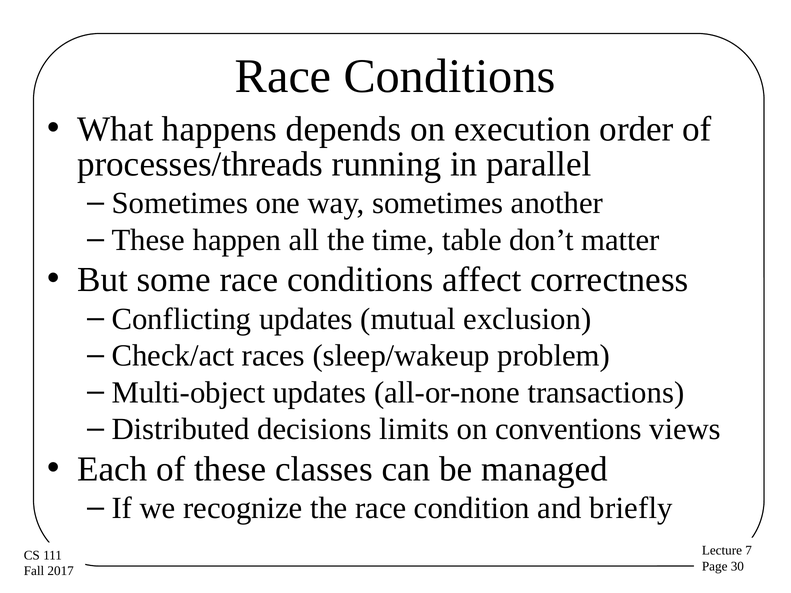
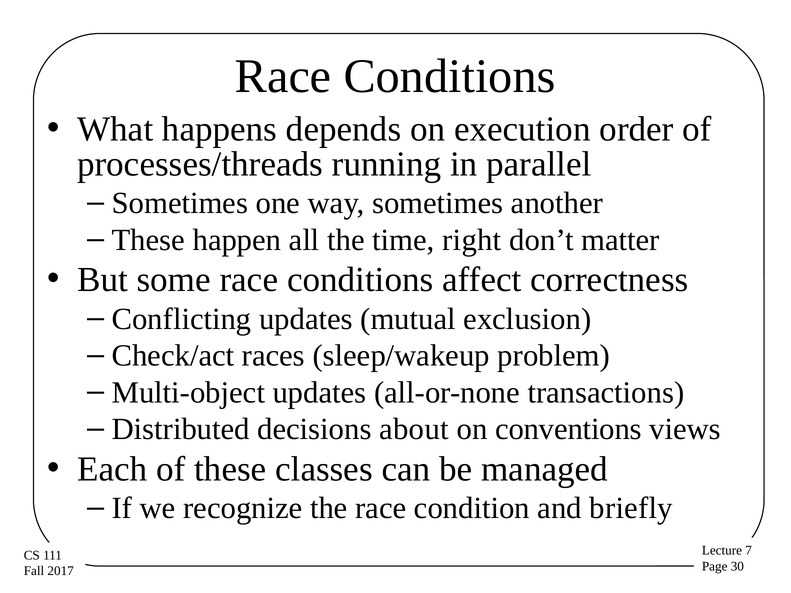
table: table -> right
limits: limits -> about
